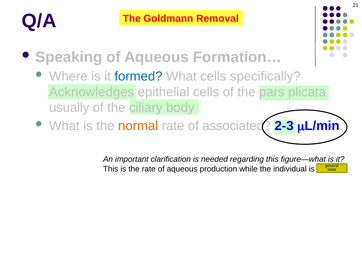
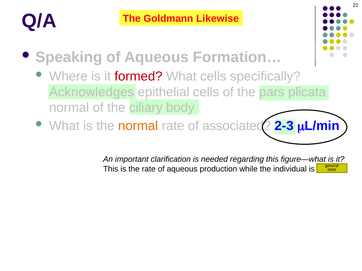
Removal: Removal -> Likewise
formed colour: blue -> red
usually at (69, 108): usually -> normal
